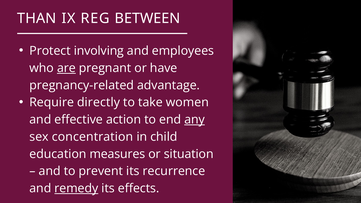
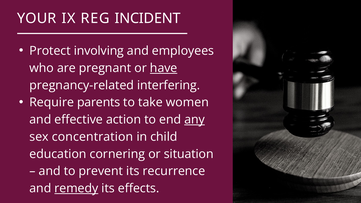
THAN: THAN -> YOUR
BETWEEN: BETWEEN -> INCIDENT
are underline: present -> none
have underline: none -> present
advantage: advantage -> interfering
directly: directly -> parents
measures: measures -> cornering
